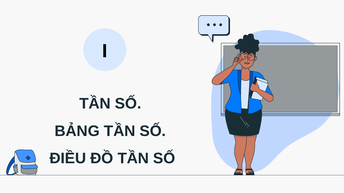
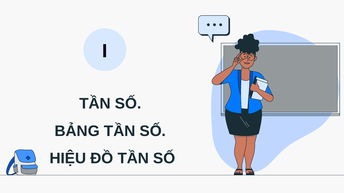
ĐIỀU: ĐIỀU -> HIỆU
